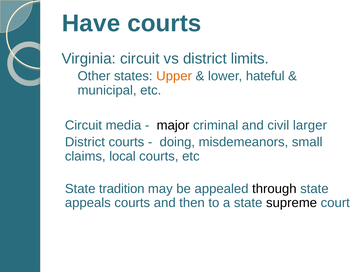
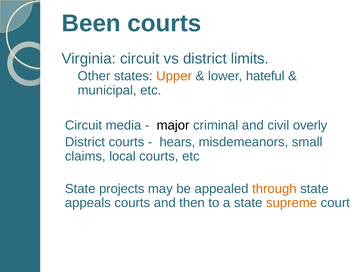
Have: Have -> Been
larger: larger -> overly
doing: doing -> hears
tradition: tradition -> projects
through colour: black -> orange
supreme colour: black -> orange
